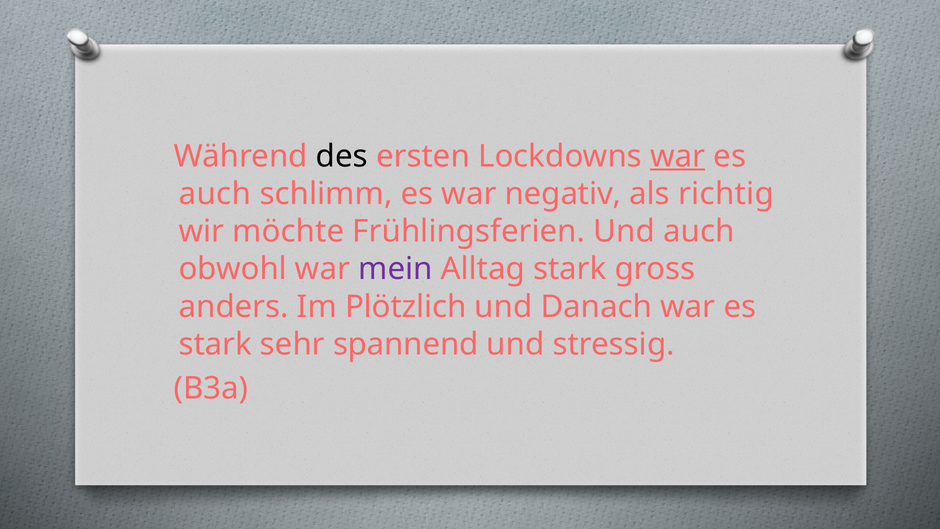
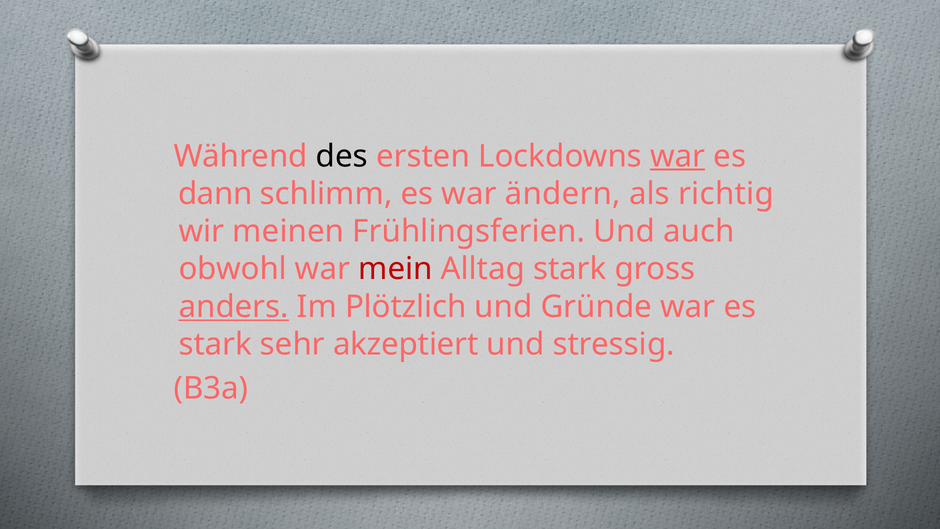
auch at (215, 194): auch -> dann
negativ: negativ -> ändern
möchte: möchte -> meinen
mein colour: purple -> red
anders underline: none -> present
Danach: Danach -> Gründe
spannend: spannend -> akzeptiert
